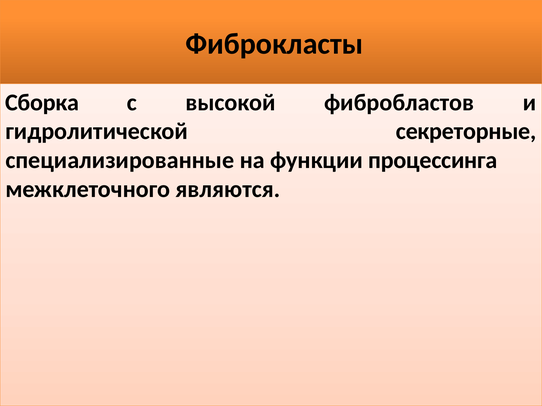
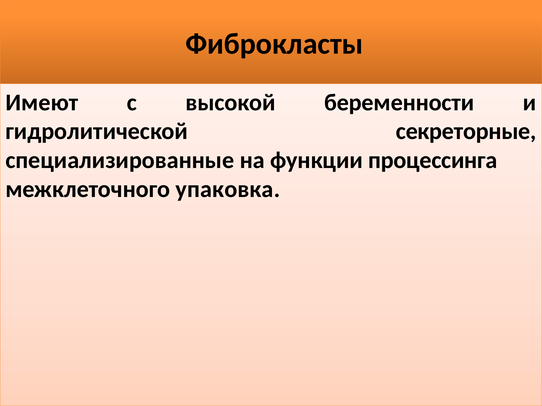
Сборка: Сборка -> Имеют
фибробластов: фибробластов -> беременности
являются: являются -> упаковка
